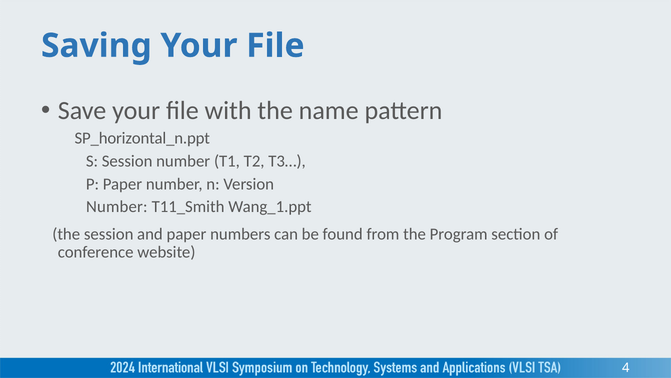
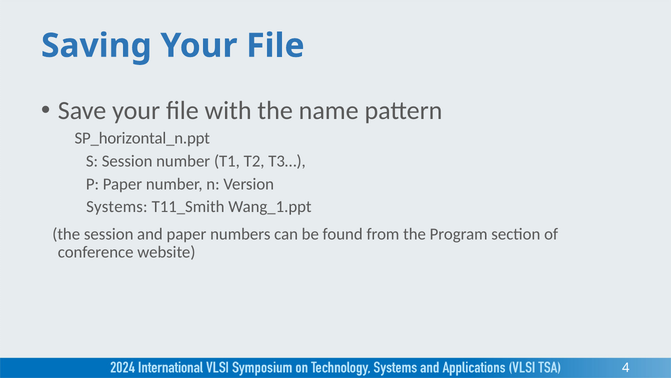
Number at (117, 206): Number -> Systems
